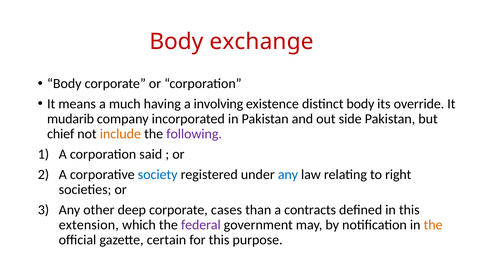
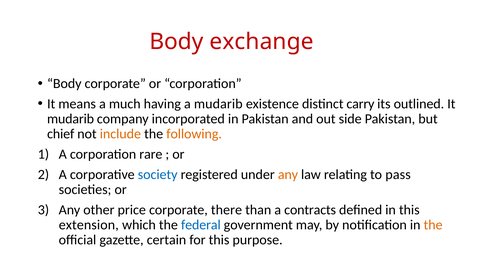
a involving: involving -> mudarib
distinct body: body -> carry
override: override -> outlined
following colour: purple -> orange
said: said -> rare
any at (288, 175) colour: blue -> orange
right: right -> pass
deep: deep -> price
cases: cases -> there
federal colour: purple -> blue
